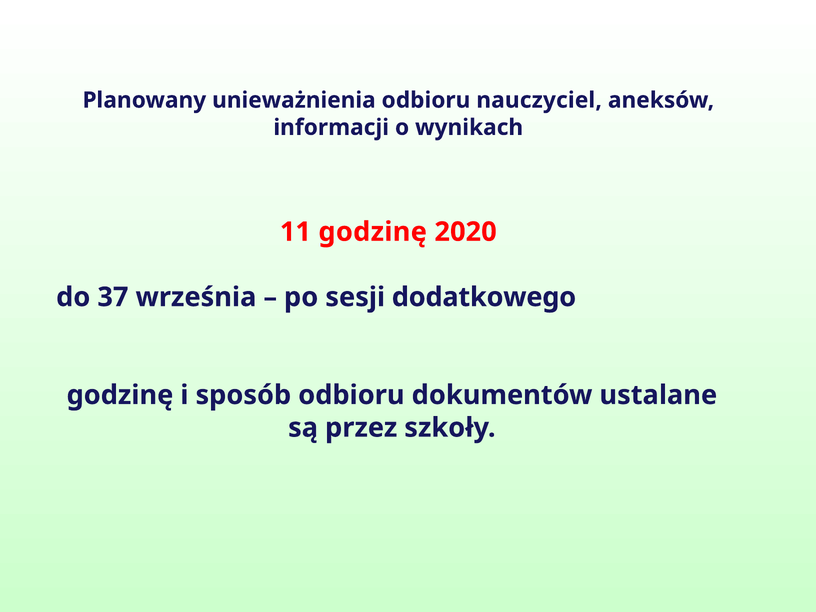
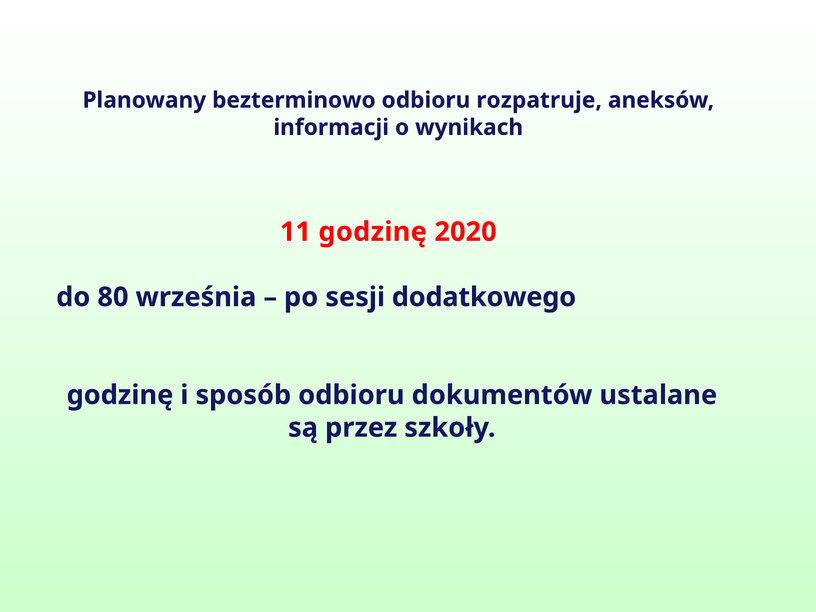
unieważnienia: unieważnienia -> bezterminowo
nauczyciel: nauczyciel -> rozpatruje
37: 37 -> 80
